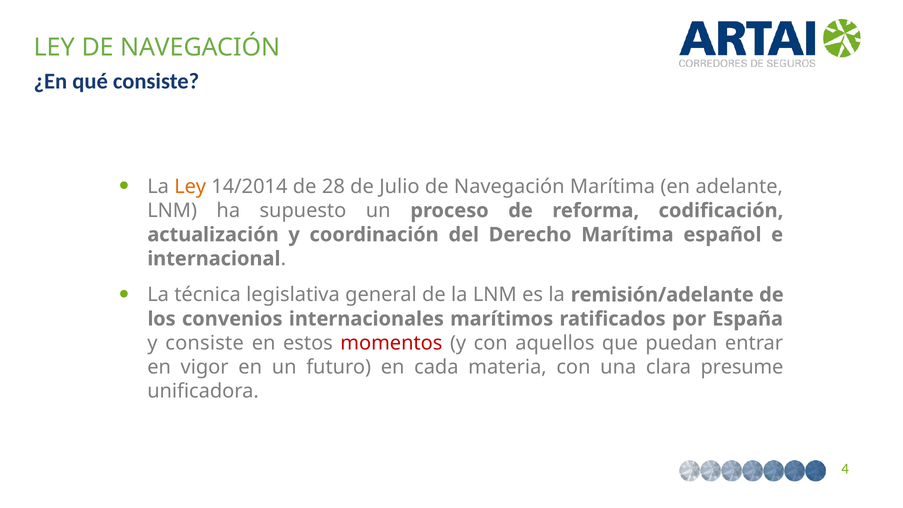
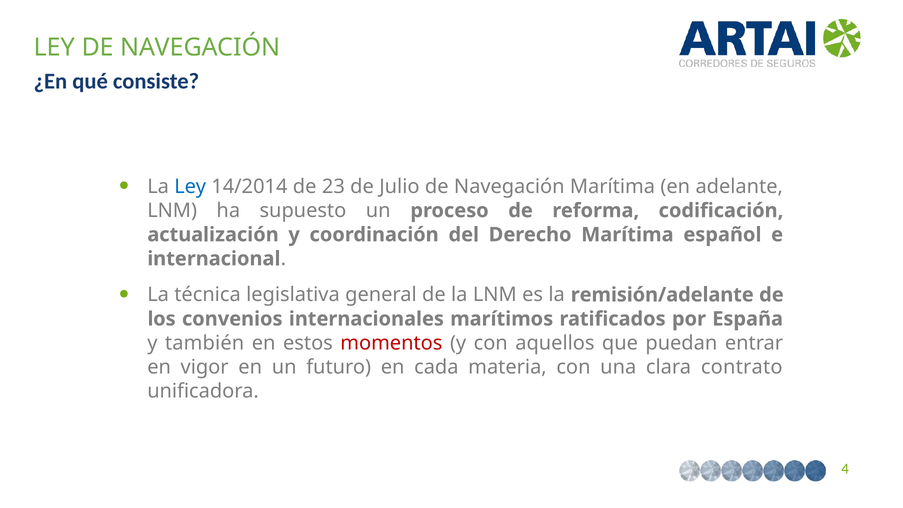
Ley at (190, 186) colour: orange -> blue
28: 28 -> 23
y consiste: consiste -> también
presume: presume -> contrato
